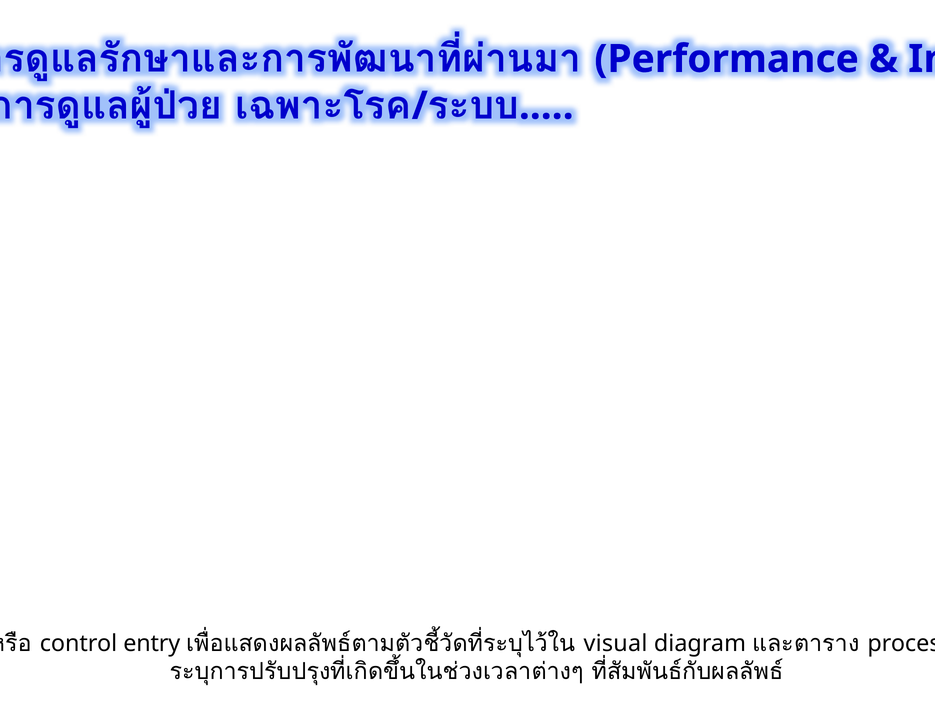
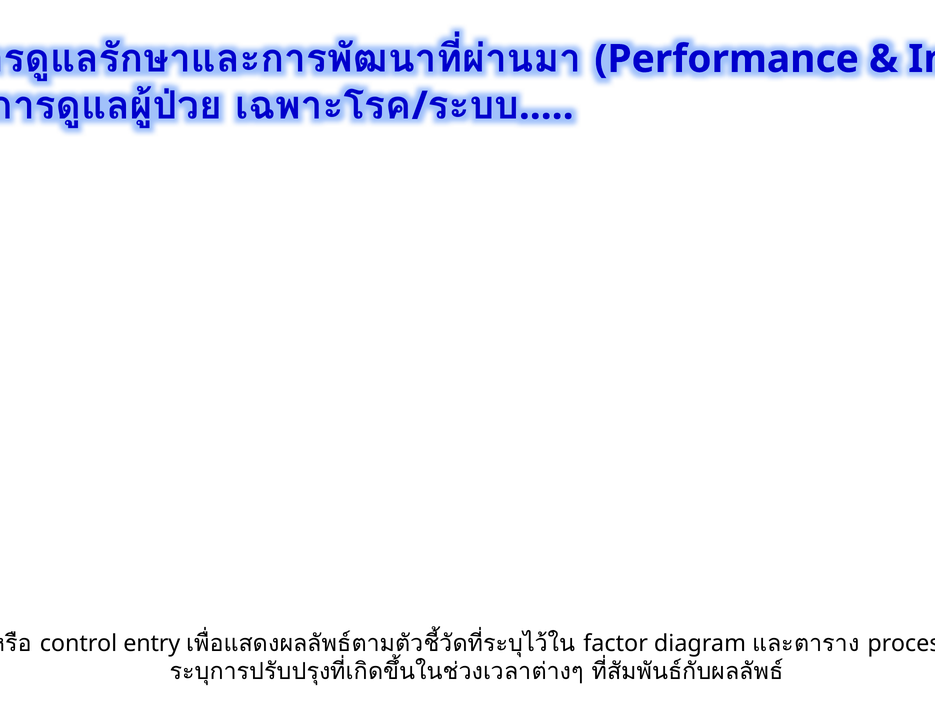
visual: visual -> factor
